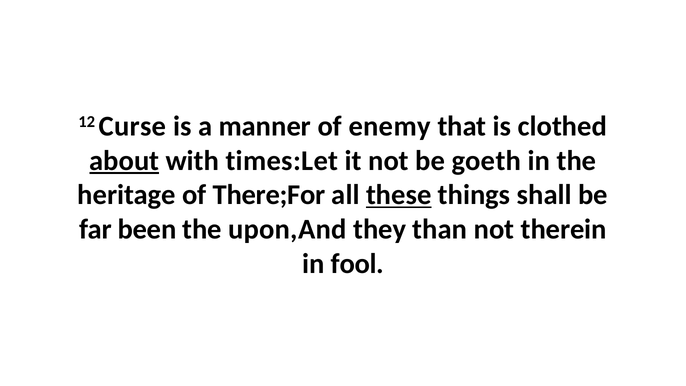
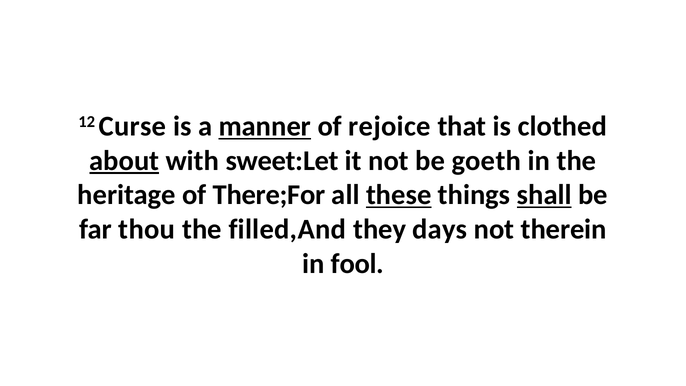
manner underline: none -> present
enemy: enemy -> rejoice
times:Let: times:Let -> sweet:Let
shall underline: none -> present
been: been -> thou
upon,And: upon,And -> filled,And
than: than -> days
